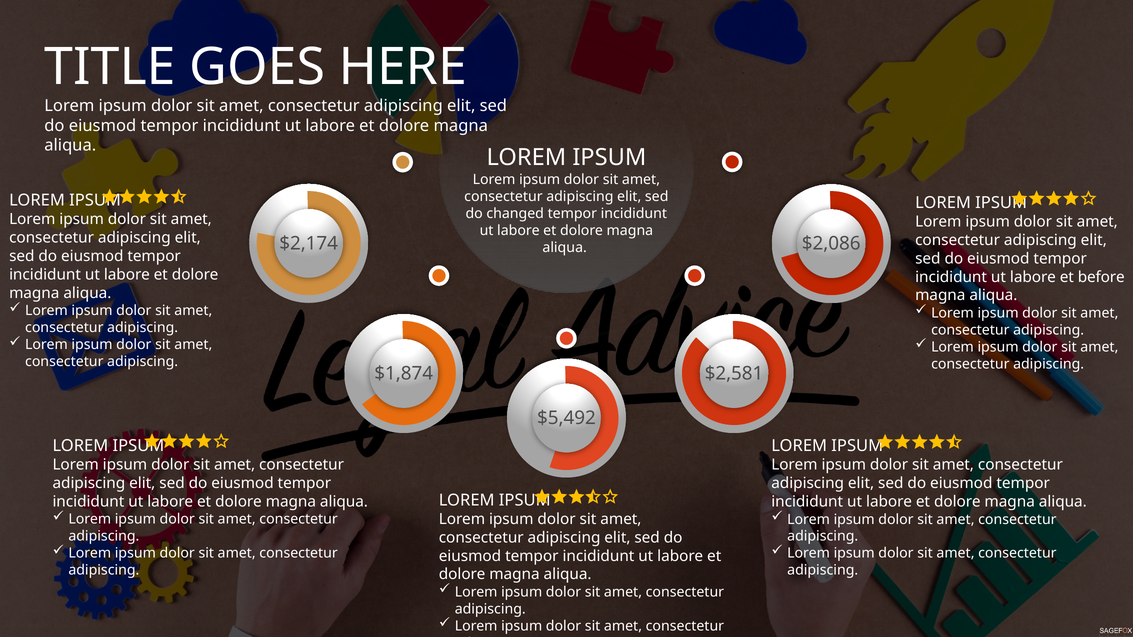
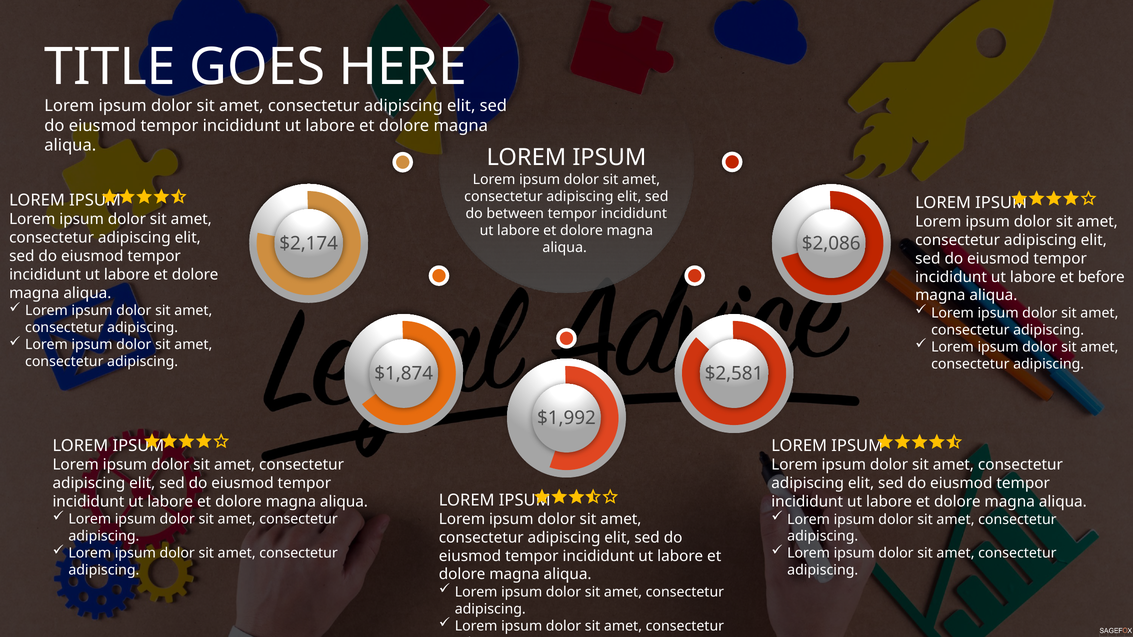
changed: changed -> between
$5,492: $5,492 -> $1,992
